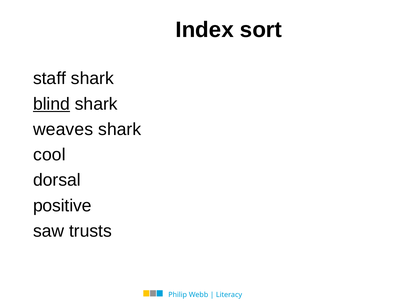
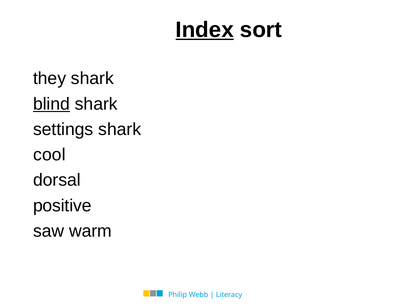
Index underline: none -> present
staff: staff -> they
weaves: weaves -> settings
trusts: trusts -> warm
